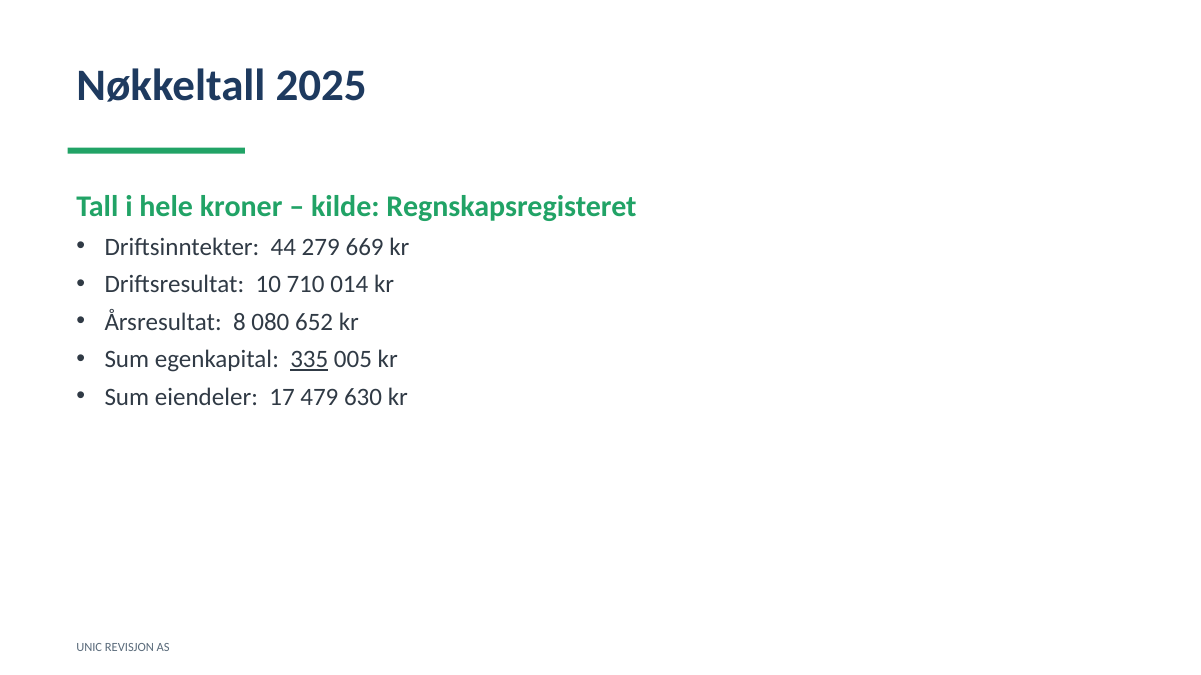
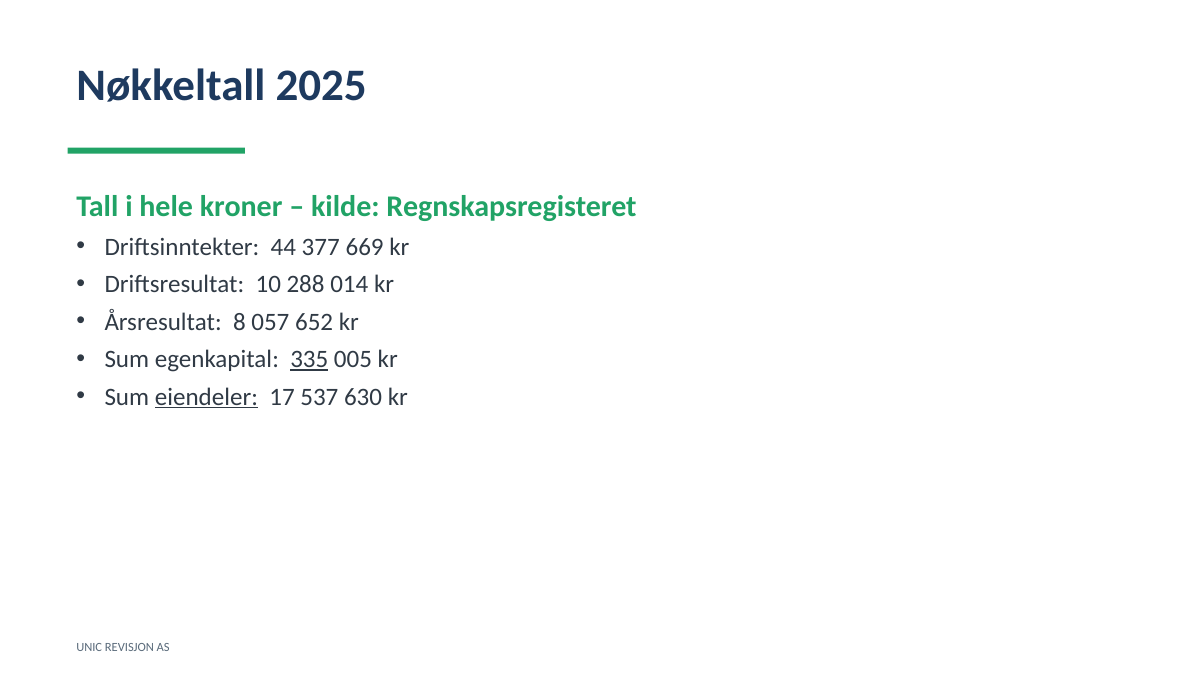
279: 279 -> 377
710: 710 -> 288
080: 080 -> 057
eiendeler underline: none -> present
479: 479 -> 537
